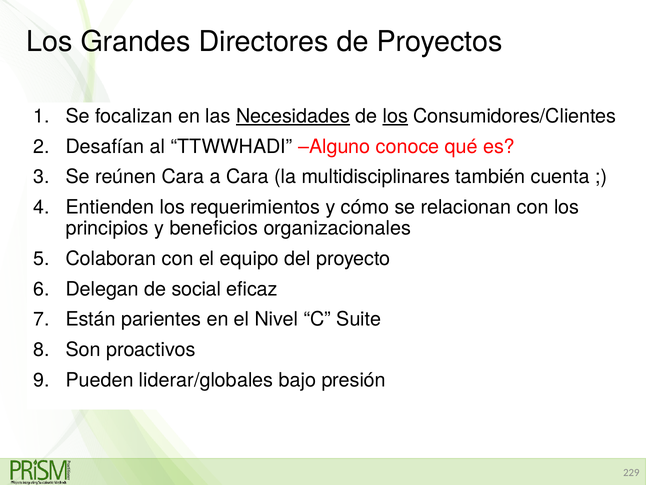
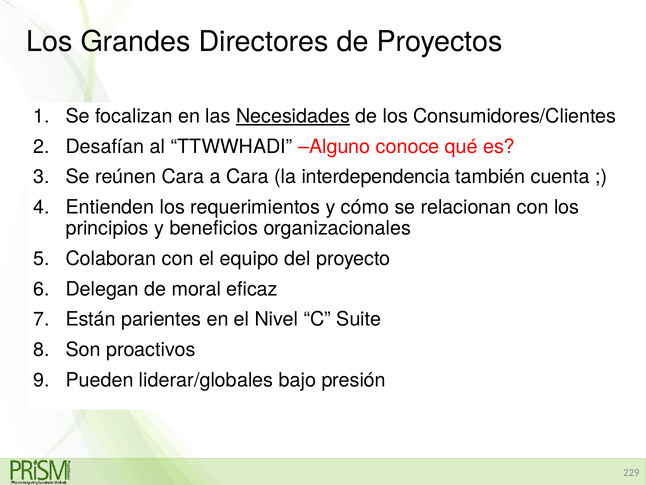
los at (395, 116) underline: present -> none
multidisciplinares: multidisciplinares -> interdependencia
social: social -> moral
